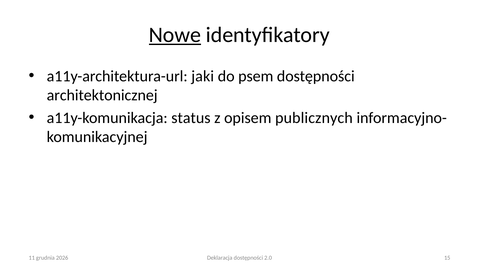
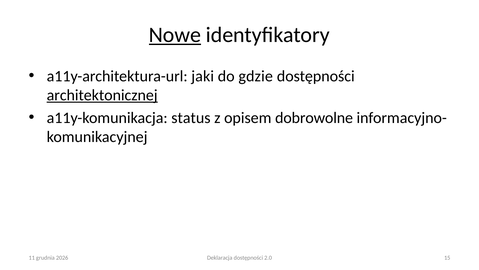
psem: psem -> gdzie
architektonicznej underline: none -> present
publicznych: publicznych -> dobrowolne
